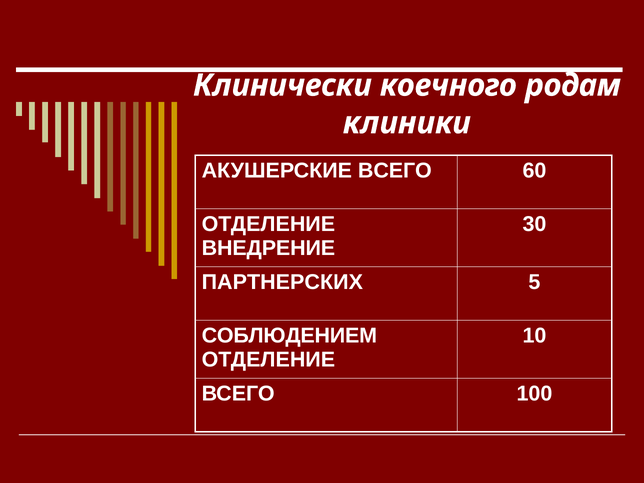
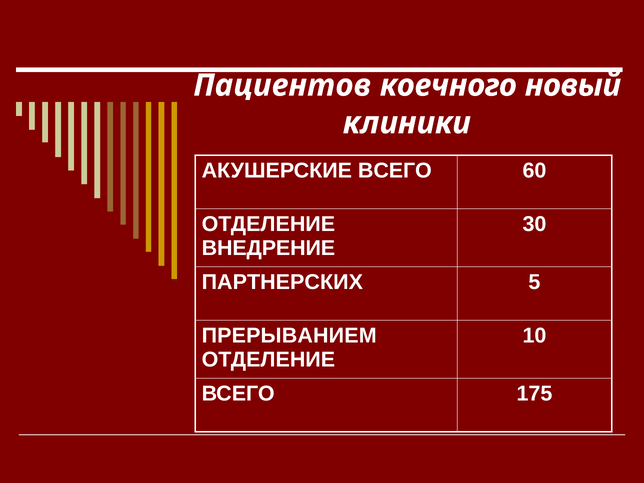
Клинически: Клинически -> Пациентов
родам: родам -> новый
СОБЛЮДЕНИЕМ: СОБЛЮДЕНИЕМ -> ПРЕРЫВАНИЕМ
100: 100 -> 175
